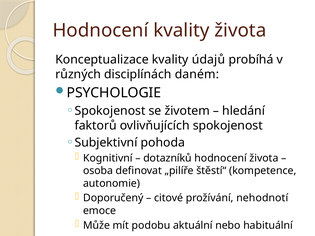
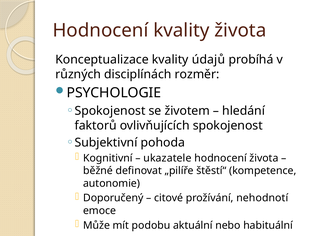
daném: daném -> rozměr
dotazníků: dotazníků -> ukazatele
osoba: osoba -> běžné
